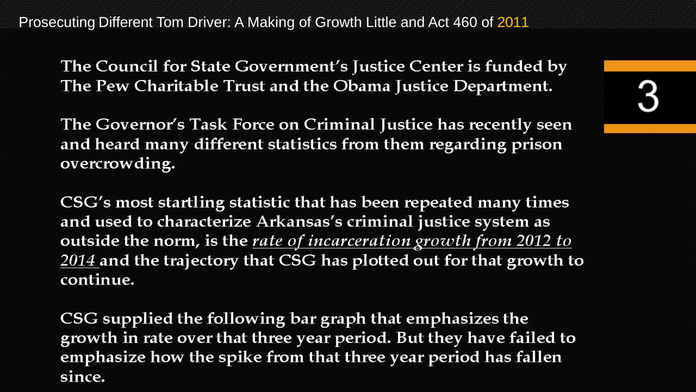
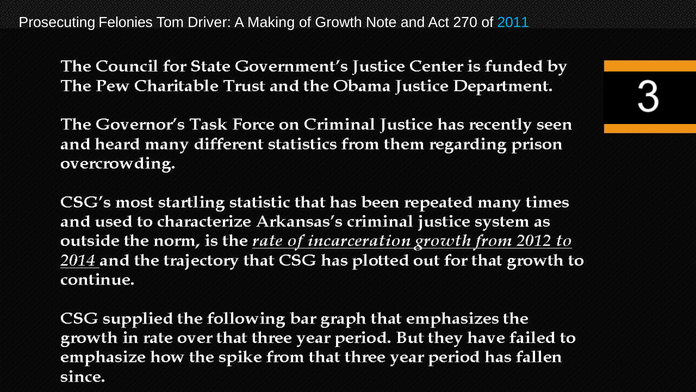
Different: Different -> Felonies
Little: Little -> Note
460: 460 -> 270
2011 colour: yellow -> light blue
